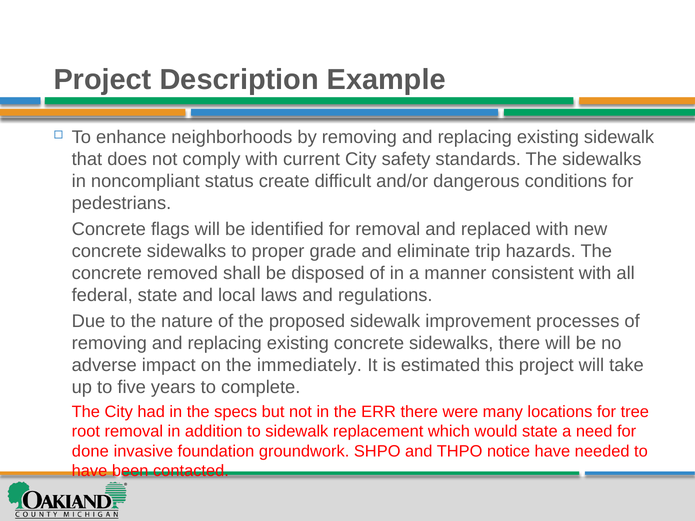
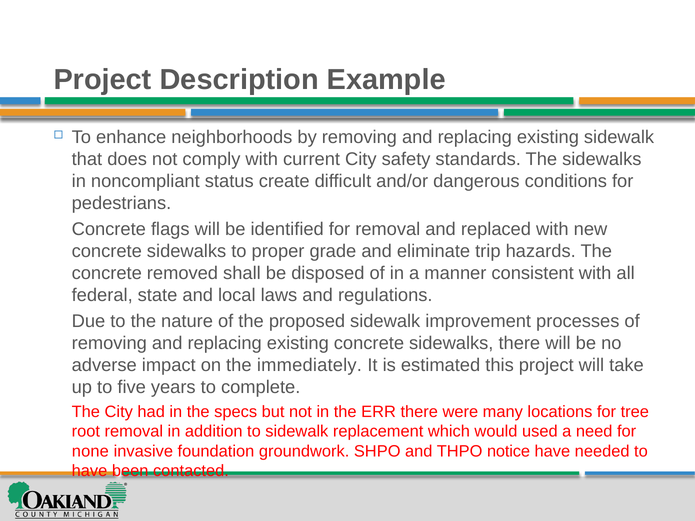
would state: state -> used
done: done -> none
